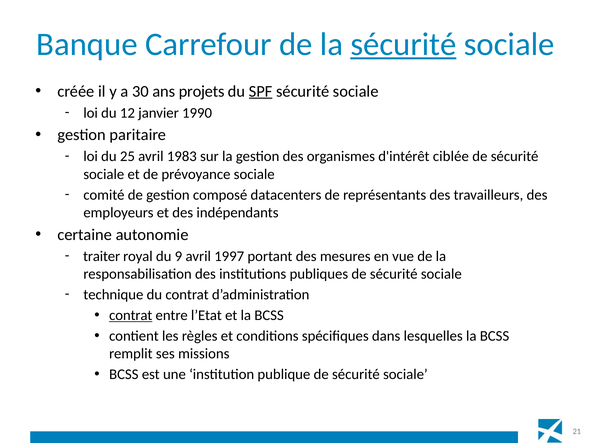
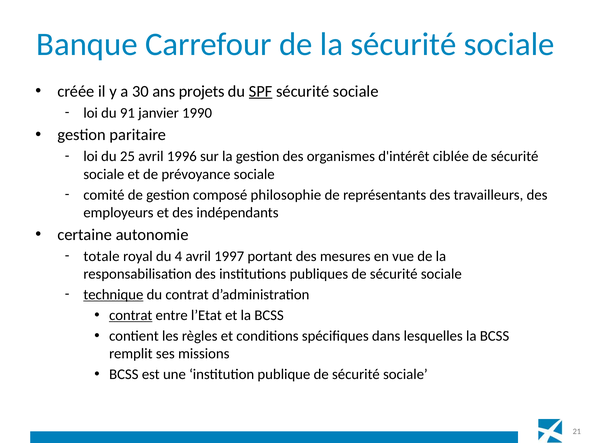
sécurité at (403, 44) underline: present -> none
12: 12 -> 91
1983: 1983 -> 1996
datacenters: datacenters -> philosophie
traiter: traiter -> totale
9: 9 -> 4
technique underline: none -> present
